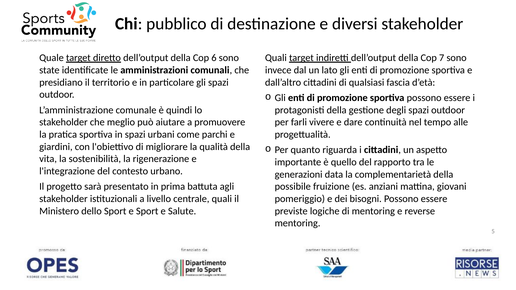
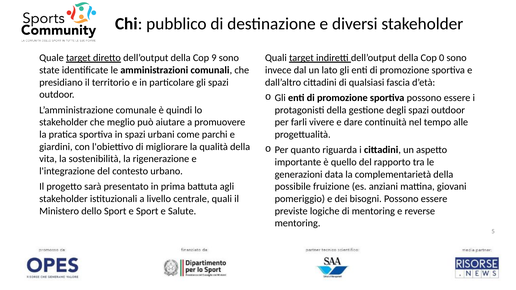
6: 6 -> 9
7: 7 -> 0
